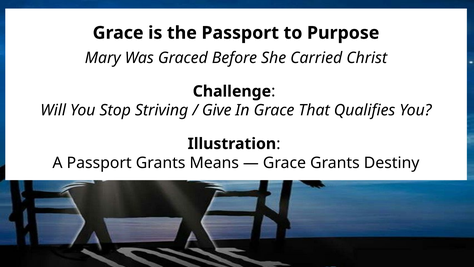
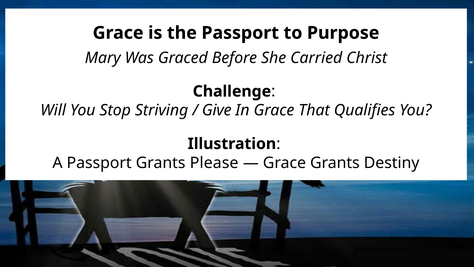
Means: Means -> Please
